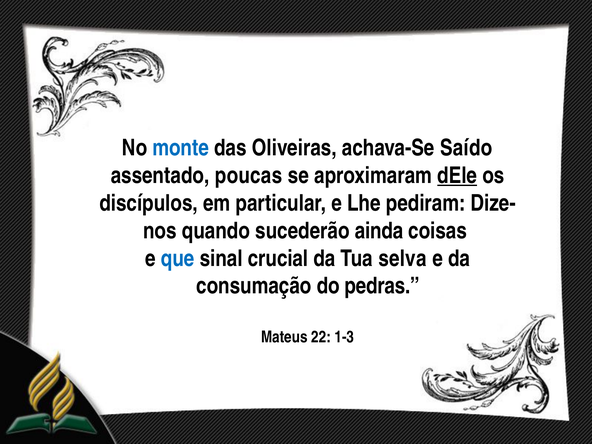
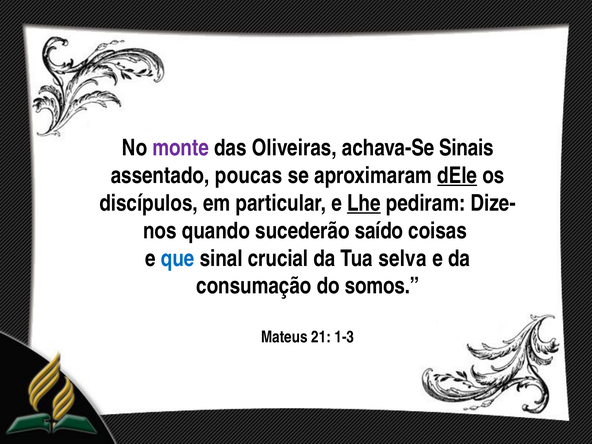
monte colour: blue -> purple
Saído: Saído -> Sinais
Lhe underline: none -> present
ainda: ainda -> saído
pedras: pedras -> somos
22: 22 -> 21
